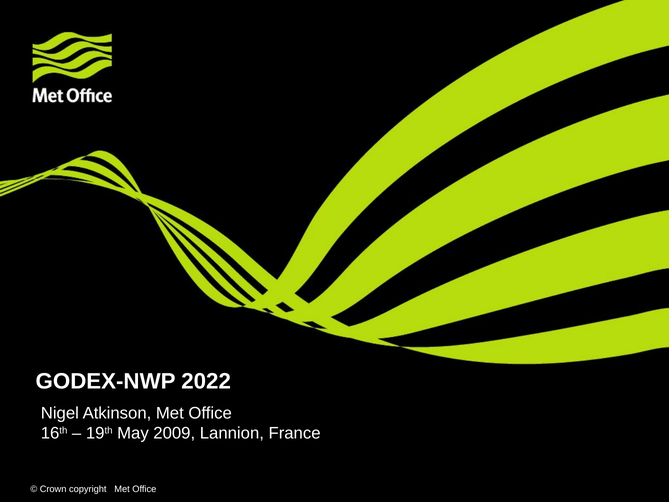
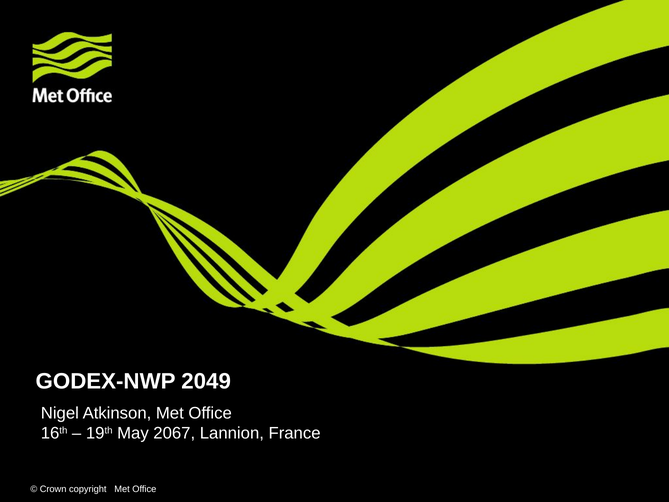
2022: 2022 -> 2049
2009: 2009 -> 2067
